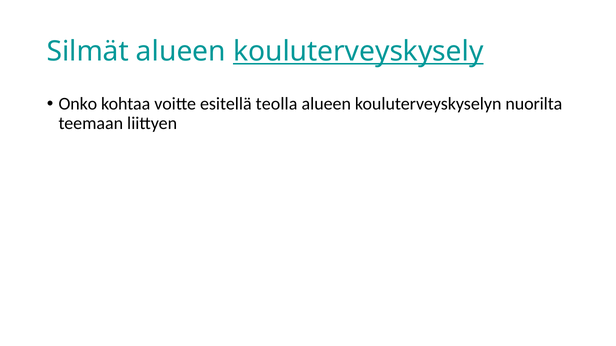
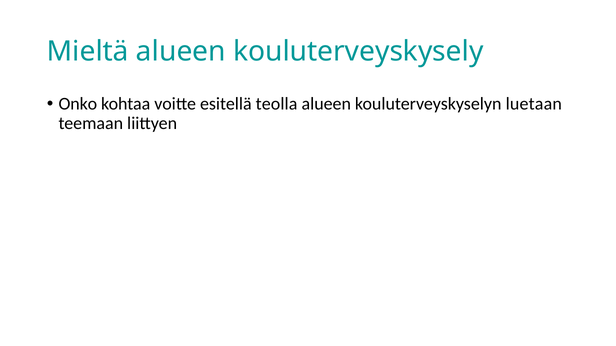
Silmät: Silmät -> Mieltä
kouluterveyskysely underline: present -> none
nuorilta: nuorilta -> luetaan
